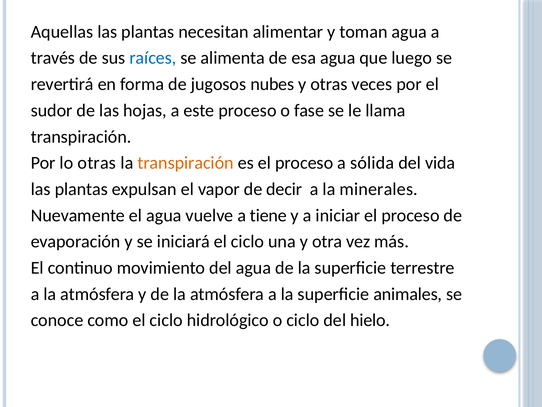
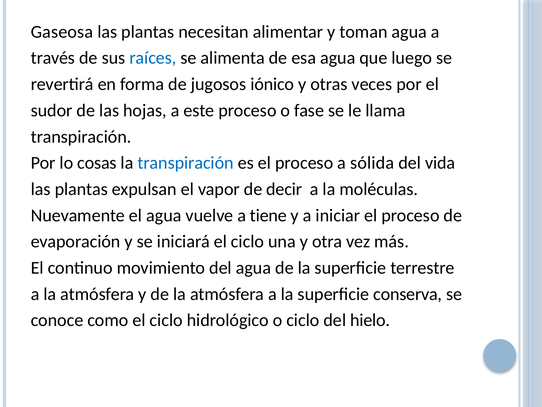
Aquellas: Aquellas -> Gaseosa
nubes: nubes -> iónico
lo otras: otras -> cosas
transpiración at (186, 163) colour: orange -> blue
minerales: minerales -> moléculas
animales: animales -> conserva
